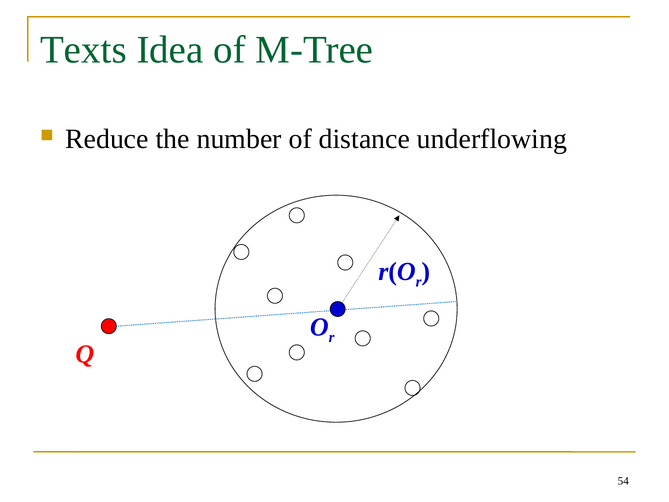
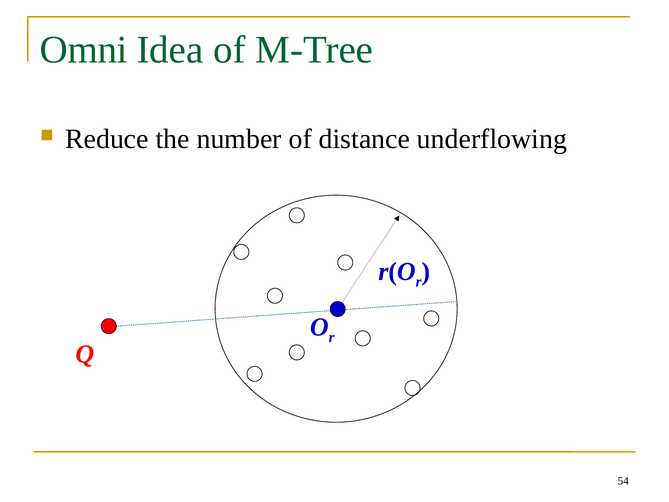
Texts: Texts -> Omni
